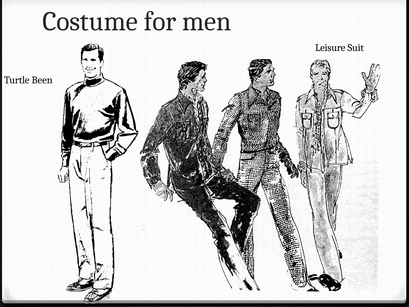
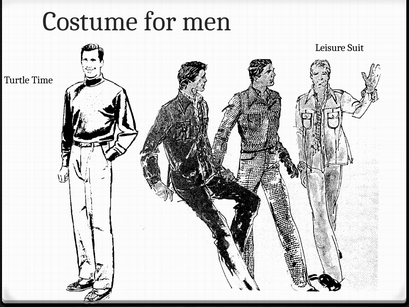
Been: Been -> Time
